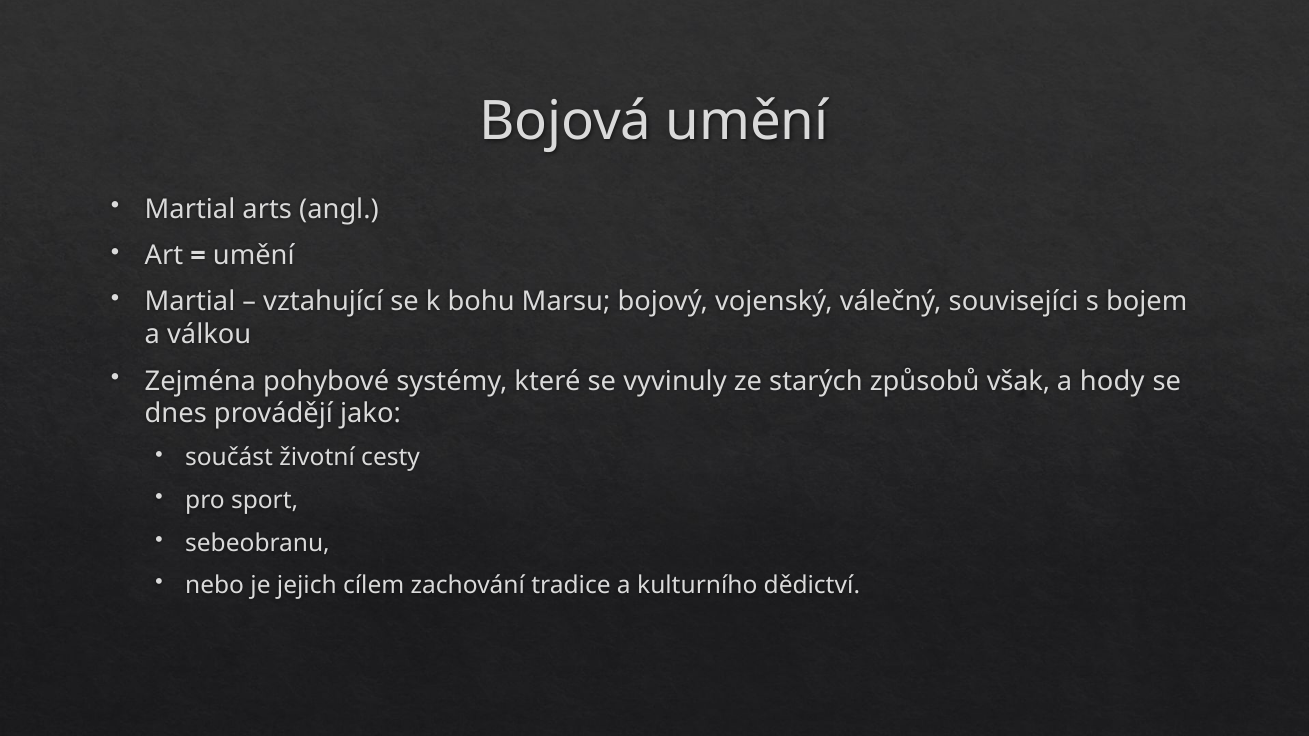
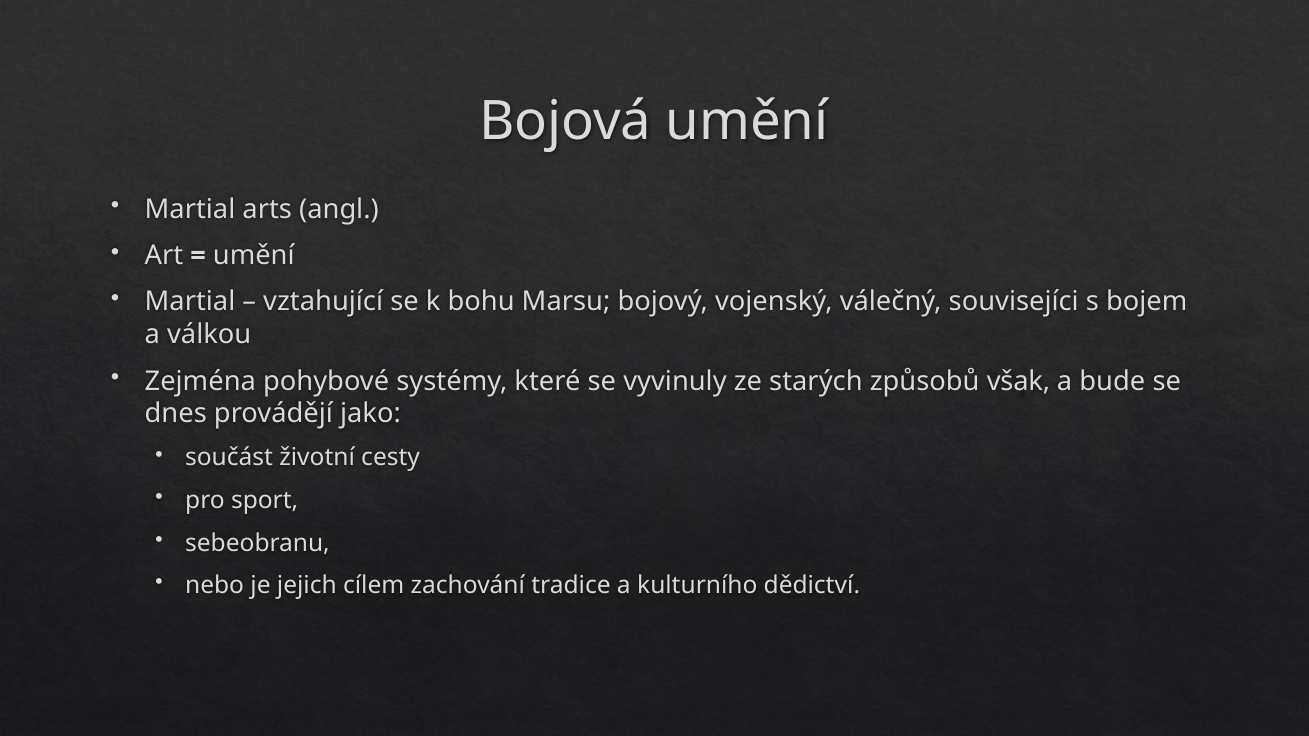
hody: hody -> bude
